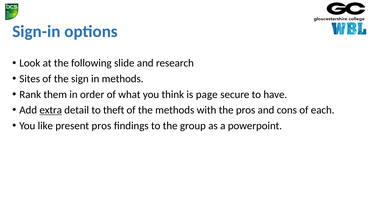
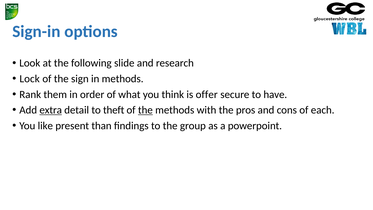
Sites: Sites -> Lock
page: page -> offer
the at (145, 110) underline: none -> present
present pros: pros -> than
